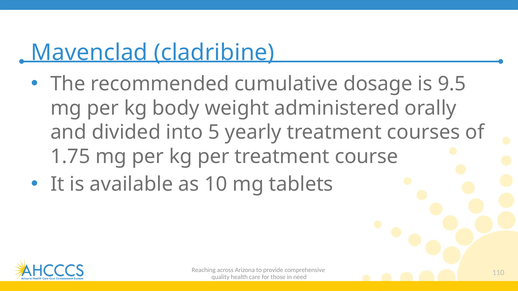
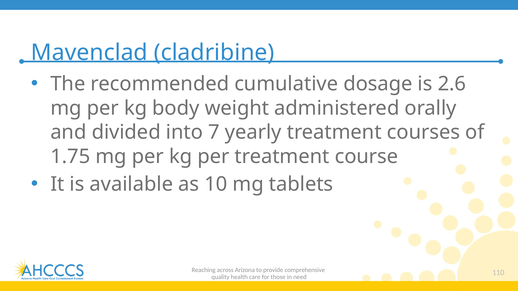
9.5: 9.5 -> 2.6
5: 5 -> 7
